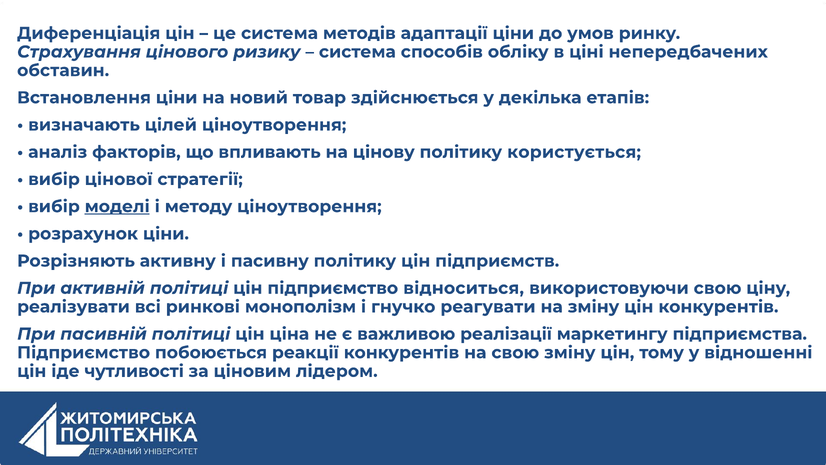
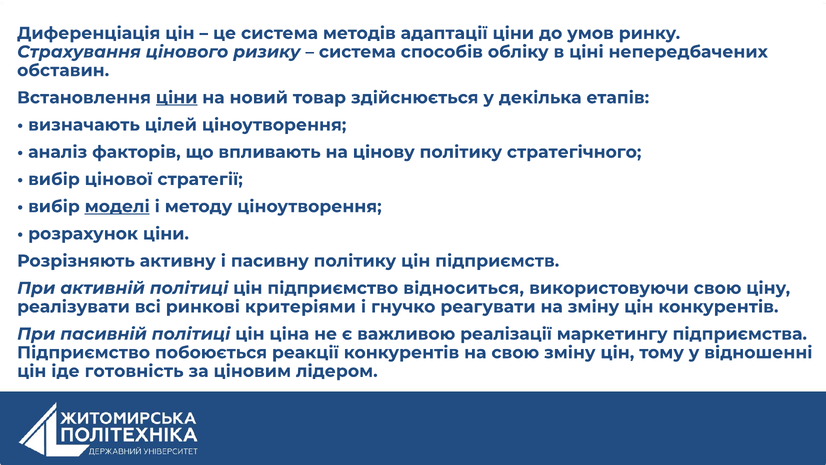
ціни at (177, 98) underline: none -> present
користується: користується -> стратегічного
монополізм: монополізм -> критеріями
чутливості: чутливості -> готовність
